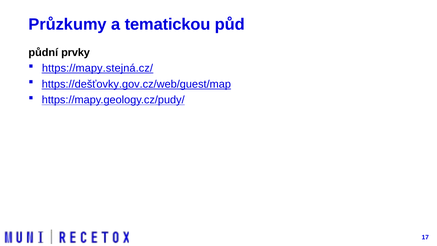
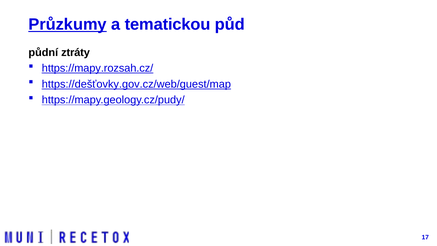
Průzkumy underline: none -> present
prvky: prvky -> ztráty
https://mapy.stejná.cz/: https://mapy.stejná.cz/ -> https://mapy.rozsah.cz/
